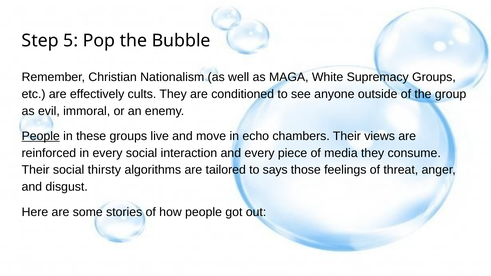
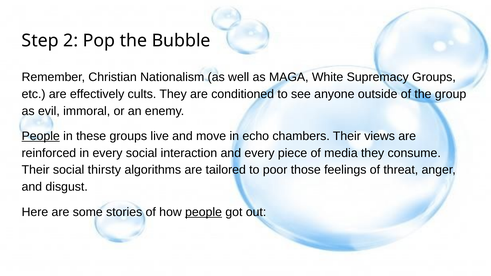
5: 5 -> 2
says: says -> poor
people at (204, 212) underline: none -> present
